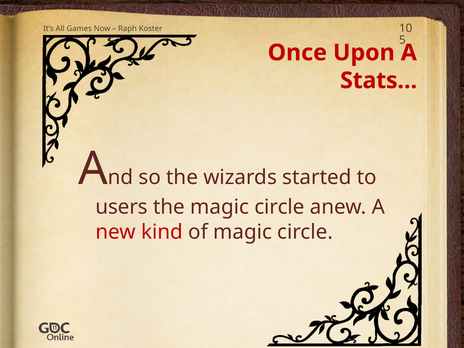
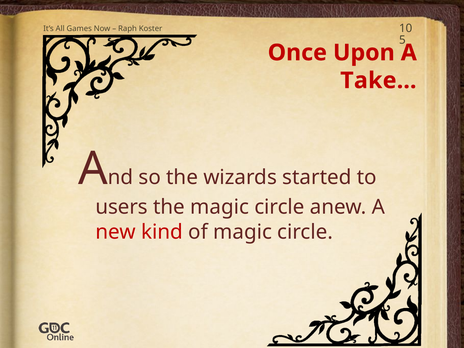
Stats…: Stats… -> Take…
